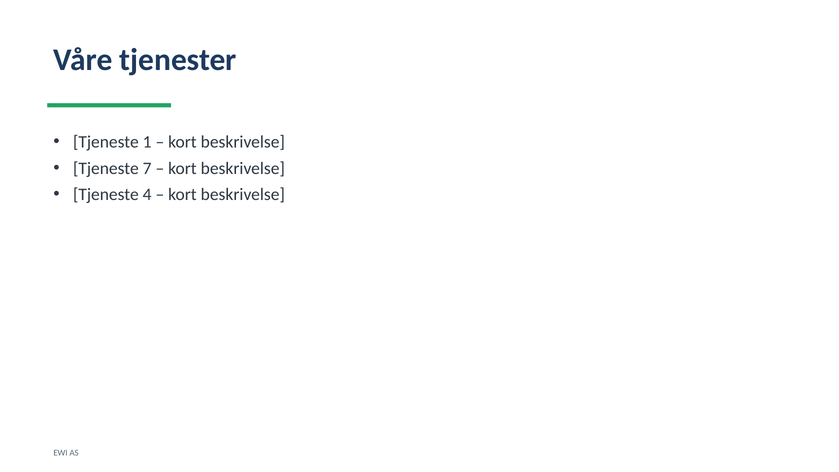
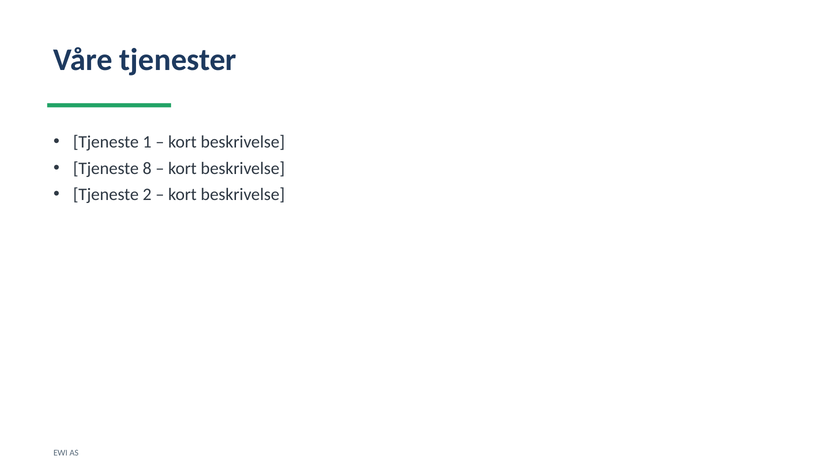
7: 7 -> 8
4: 4 -> 2
